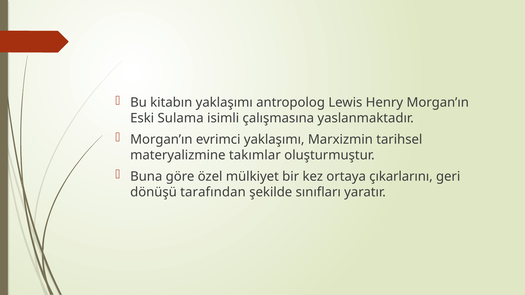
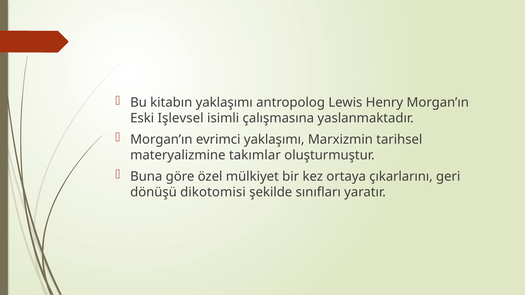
Sulama: Sulama -> Işlevsel
tarafından: tarafından -> dikotomisi
